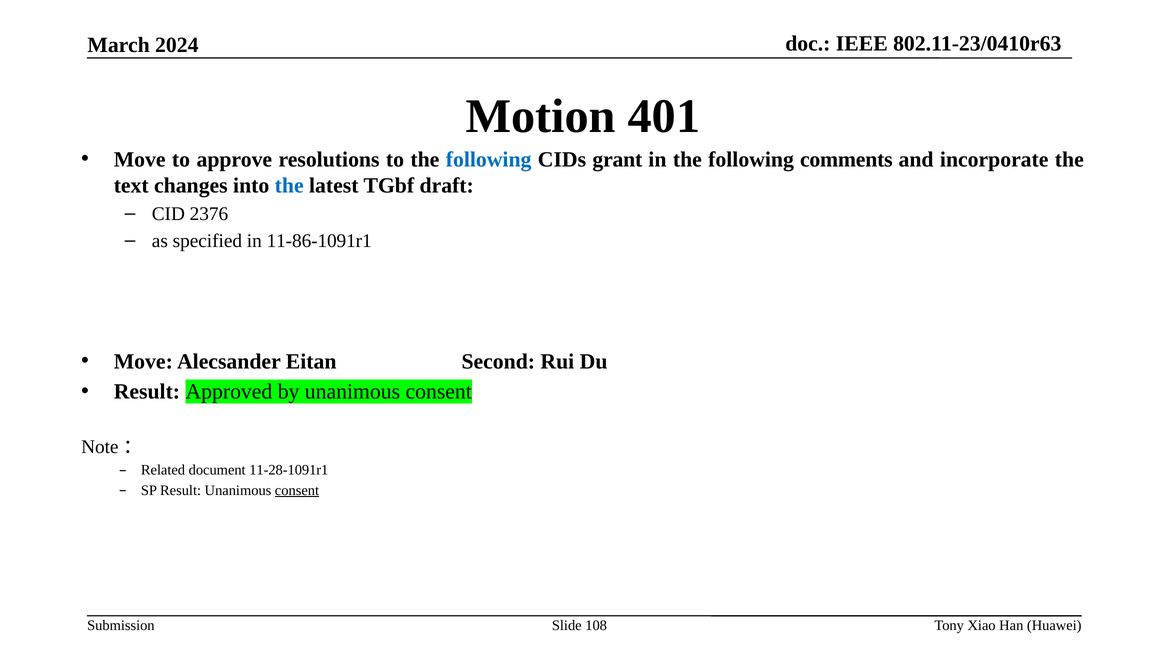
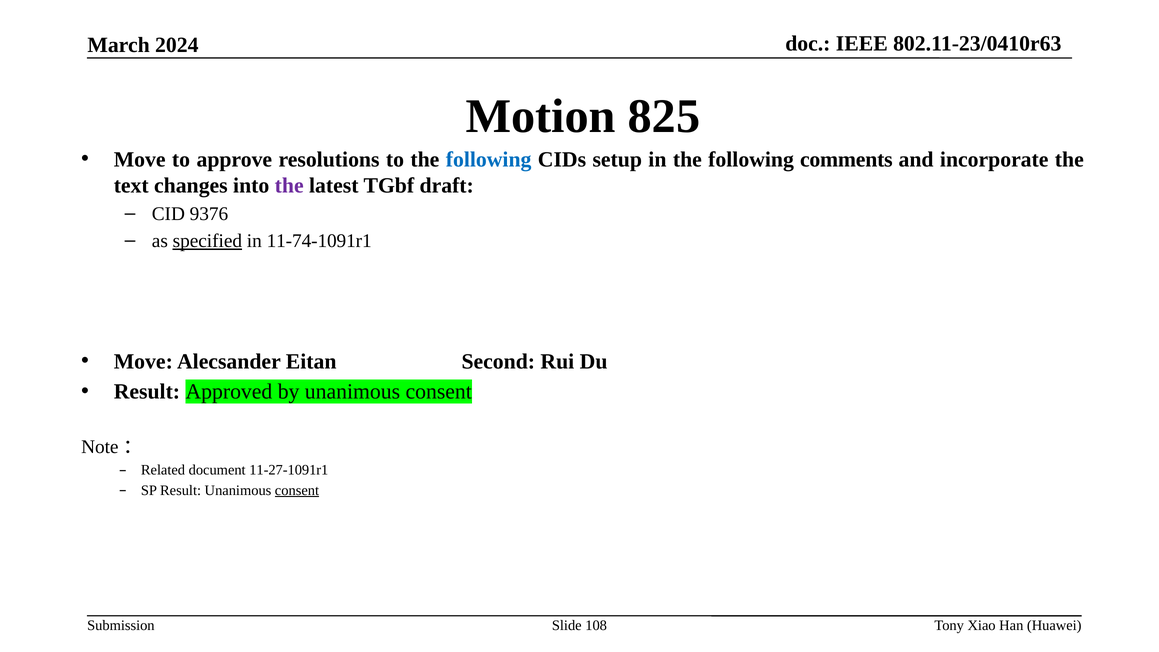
401: 401 -> 825
grant: grant -> setup
the at (289, 186) colour: blue -> purple
2376: 2376 -> 9376
specified underline: none -> present
11-86-1091r1: 11-86-1091r1 -> 11-74-1091r1
11-28-1091r1: 11-28-1091r1 -> 11-27-1091r1
